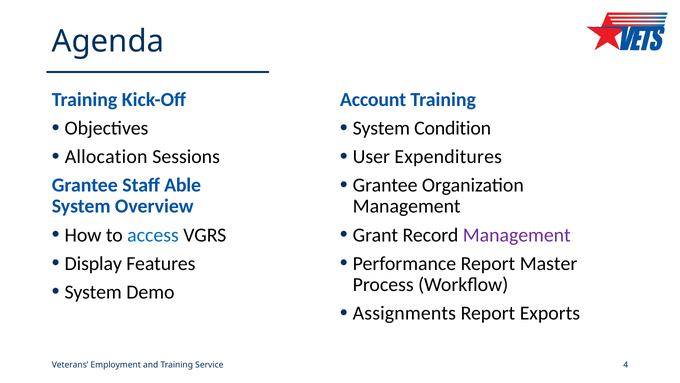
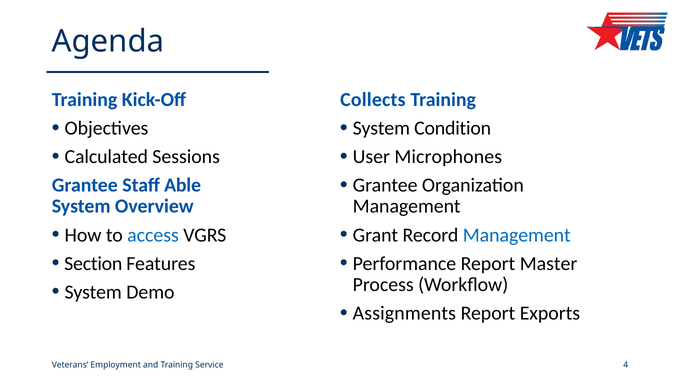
Account: Account -> Collects
Allocation: Allocation -> Calculated
Expenditures: Expenditures -> Microphones
Management at (517, 235) colour: purple -> blue
Display: Display -> Section
